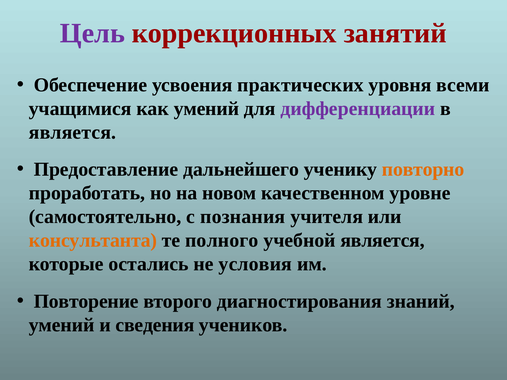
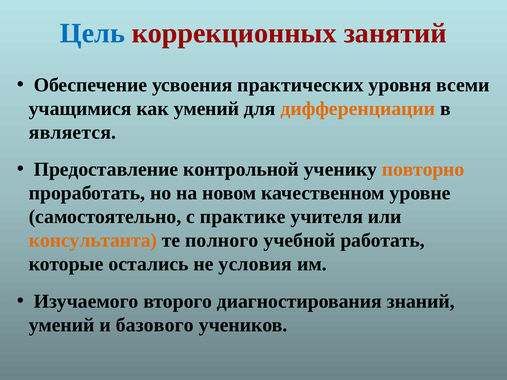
Цель colour: purple -> blue
дифференциации colour: purple -> orange
дальнейшего: дальнейшего -> контрольной
познания: познания -> практике
учебной является: является -> работать
Повторение: Повторение -> Изучаемого
сведения: сведения -> базового
